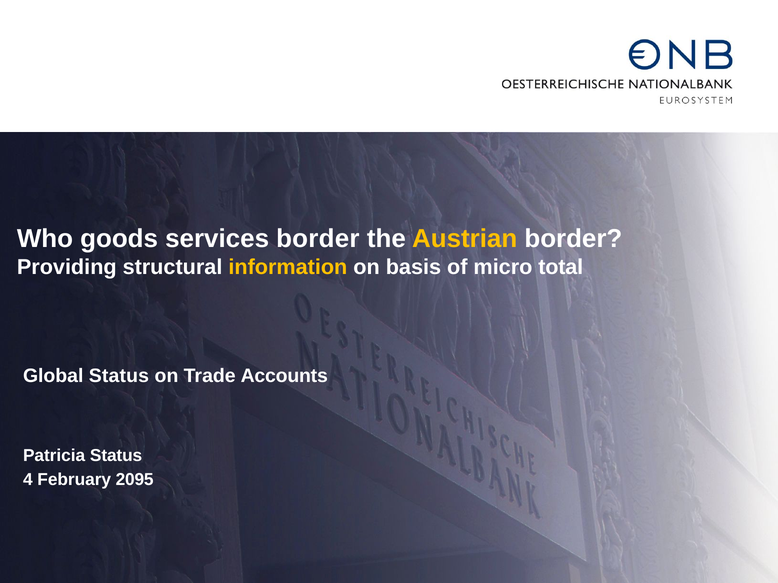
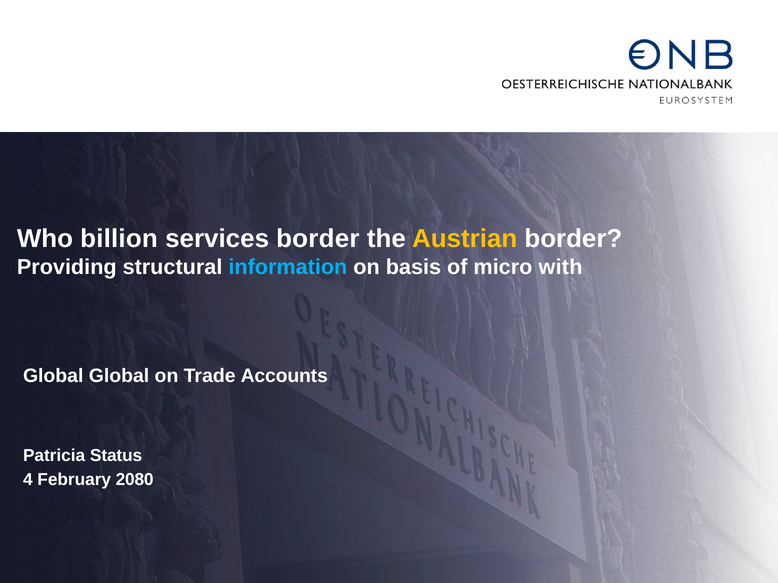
goods: goods -> billion
information colour: yellow -> light blue
total: total -> with
Global Status: Status -> Global
2095: 2095 -> 2080
